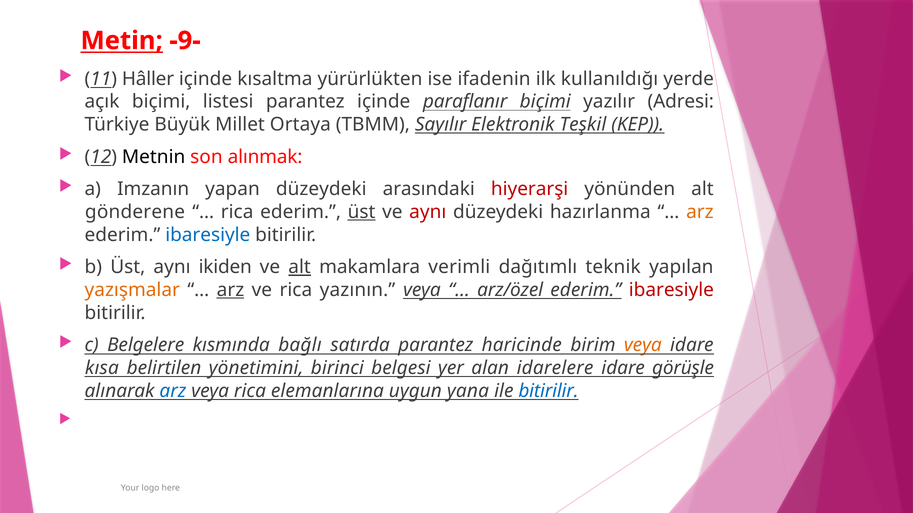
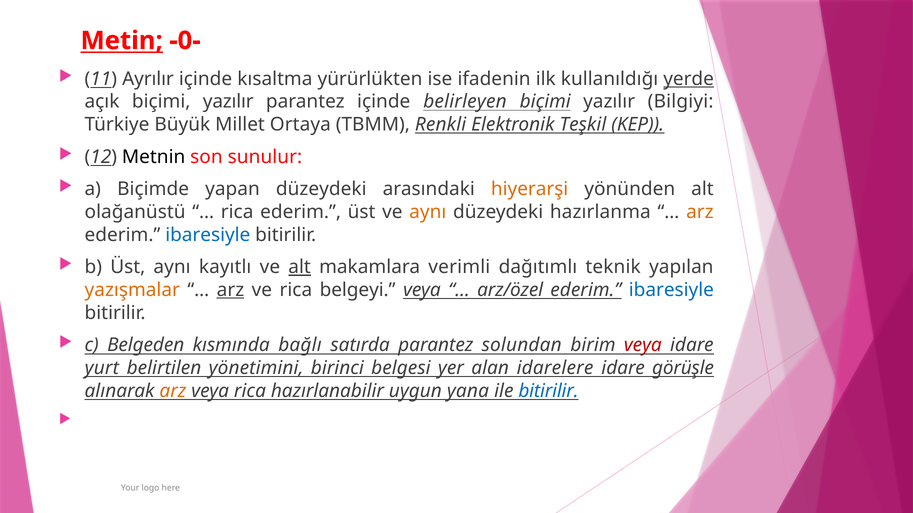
-9-: -9- -> -0-
Hâller: Hâller -> Ayrılır
yerde underline: none -> present
açık biçimi listesi: listesi -> yazılır
paraflanır: paraflanır -> belirleyen
Adresi: Adresi -> Bilgiyi
Sayılır: Sayılır -> Renkli
alınmak: alınmak -> sunulur
Imzanın: Imzanın -> Biçimde
hiyerarşi colour: red -> orange
gönderene: gönderene -> olağanüstü
üst at (362, 212) underline: present -> none
aynı at (428, 212) colour: red -> orange
ikiden: ikiden -> kayıtlı
yazının: yazının -> belgeyi
ibaresiyle at (671, 290) colour: red -> blue
Belgelere: Belgelere -> Belgeden
haricinde: haricinde -> solundan
veya at (643, 346) colour: orange -> red
kısa: kısa -> yurt
arz at (173, 391) colour: blue -> orange
elemanlarına: elemanlarına -> hazırlanabilir
